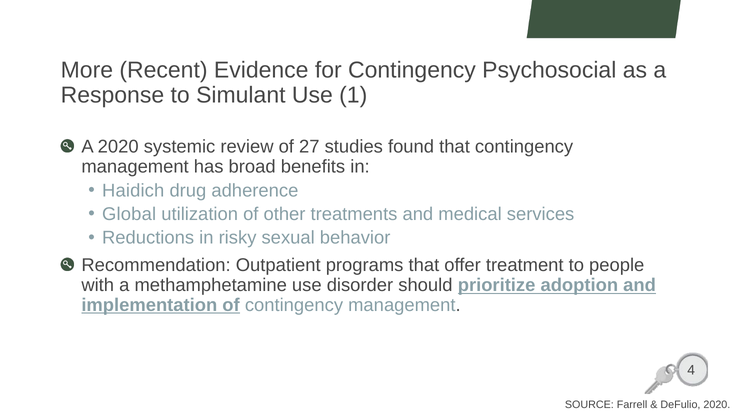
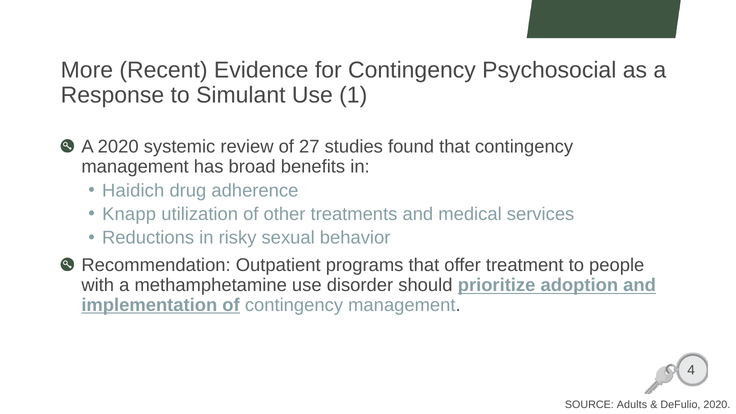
Global: Global -> Knapp
Farrell: Farrell -> Adults
